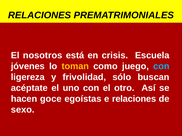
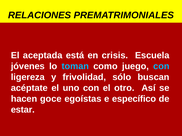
nosotros: nosotros -> aceptada
toman colour: yellow -> light blue
e relaciones: relaciones -> específico
sexo: sexo -> estar
